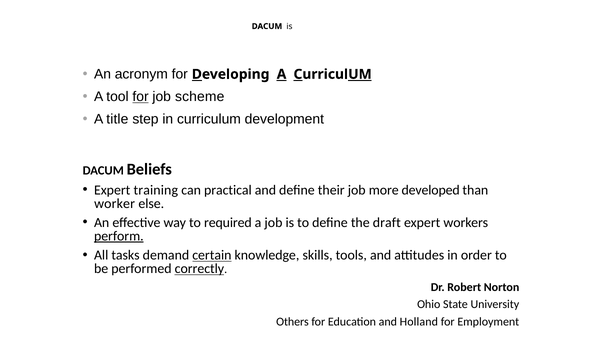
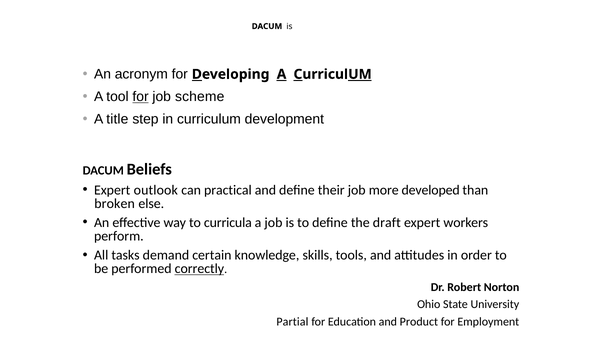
training: training -> outlook
worker: worker -> broken
required: required -> curricula
perform underline: present -> none
certain underline: present -> none
Others: Others -> Partial
Holland: Holland -> Product
